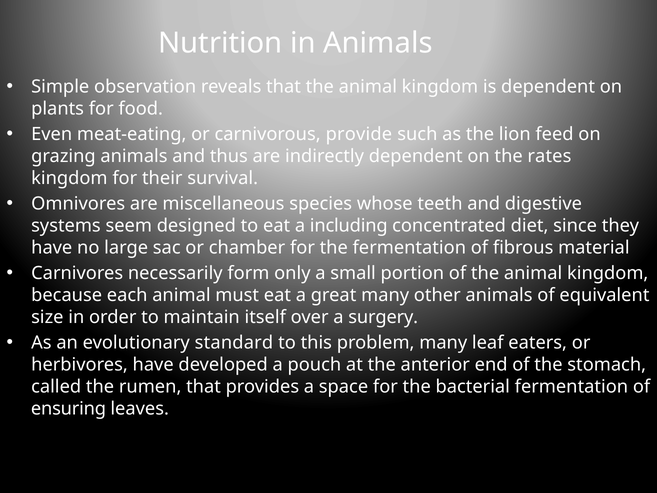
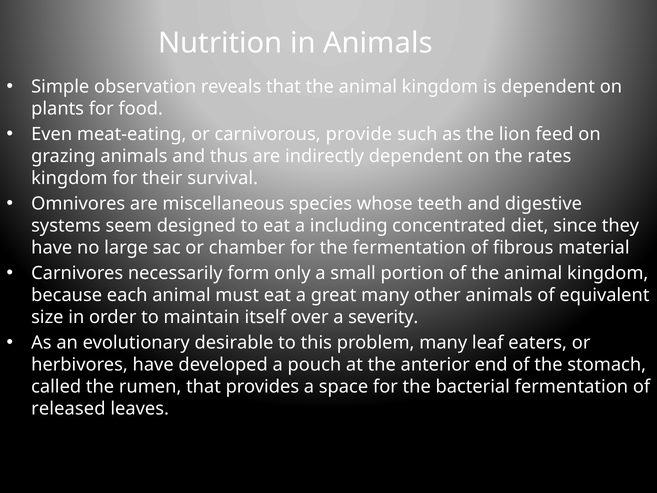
surgery: surgery -> severity
standard: standard -> desirable
ensuring: ensuring -> released
